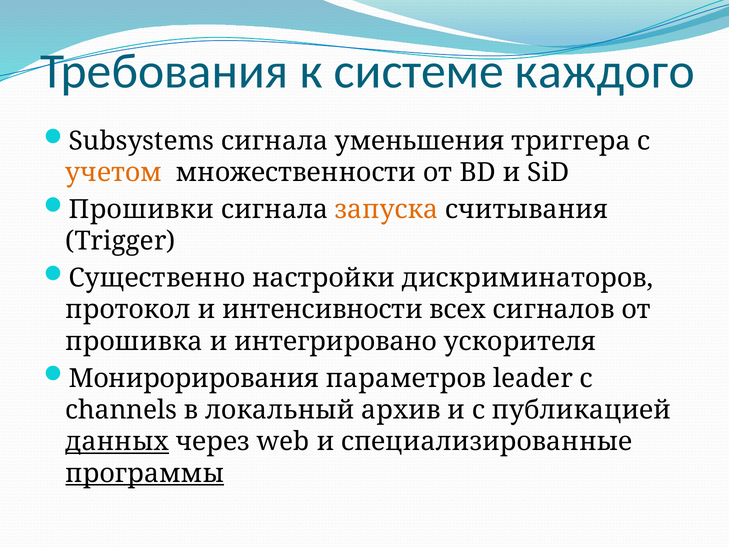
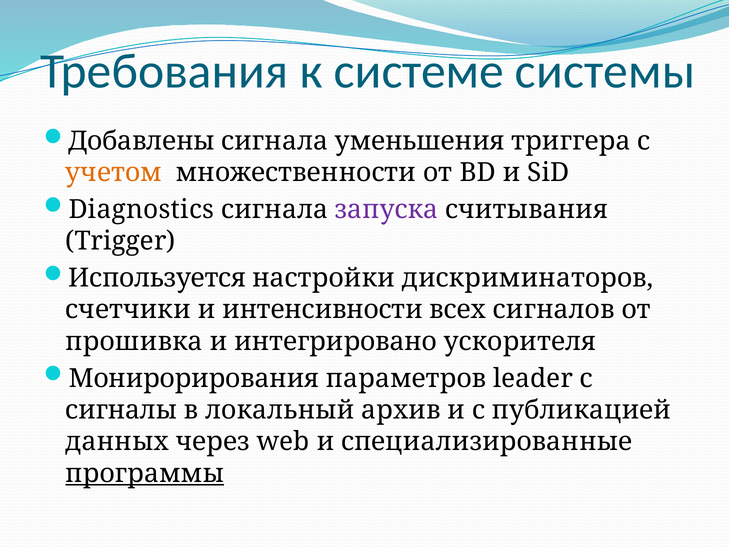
каждого: каждого -> системы
Subsystems: Subsystems -> Добавлены
Прошивки: Прошивки -> Diagnostics
запуска colour: orange -> purple
Существенно: Существенно -> Используется
протокол: протокол -> счетчики
channels: channels -> сигналы
данных underline: present -> none
